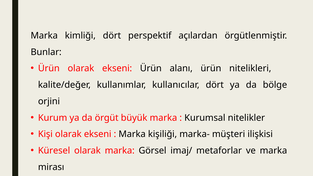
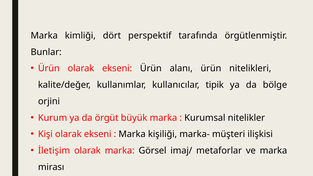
açılardan: açılardan -> tarafında
kullanıcılar dört: dört -> tipik
Küresel: Küresel -> İletişim
